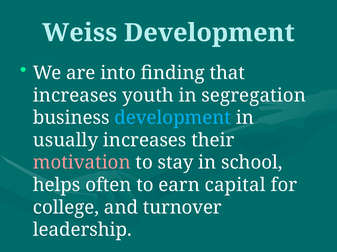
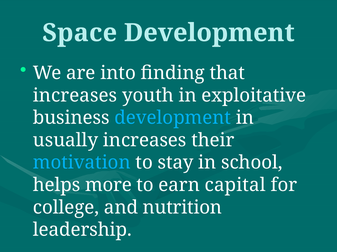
Weiss: Weiss -> Space
segregation: segregation -> exploitative
motivation colour: pink -> light blue
often: often -> more
turnover: turnover -> nutrition
